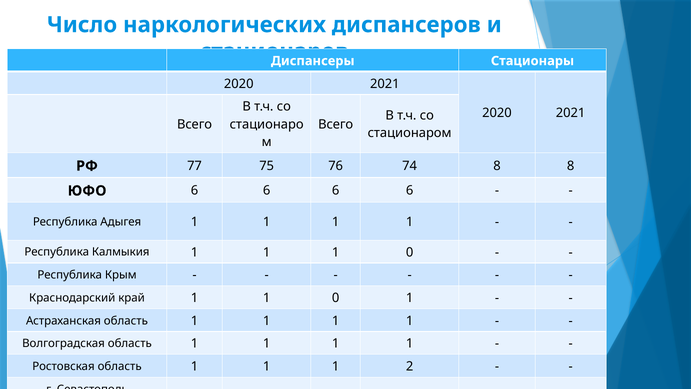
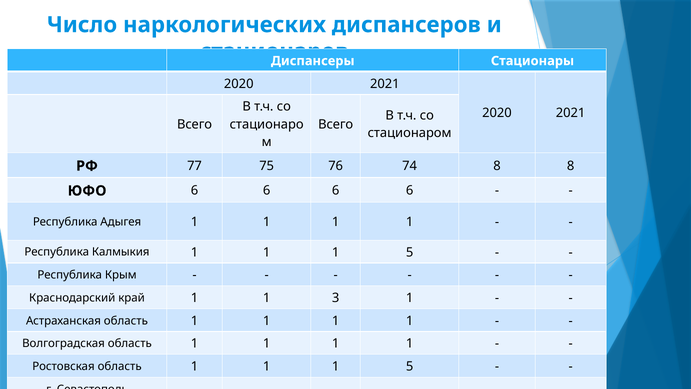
0 at (410, 252): 0 -> 5
край 1 1 0: 0 -> 3
2 at (410, 366): 2 -> 5
